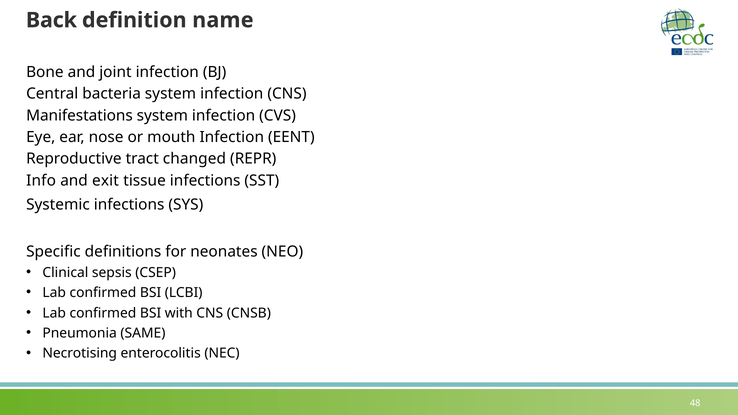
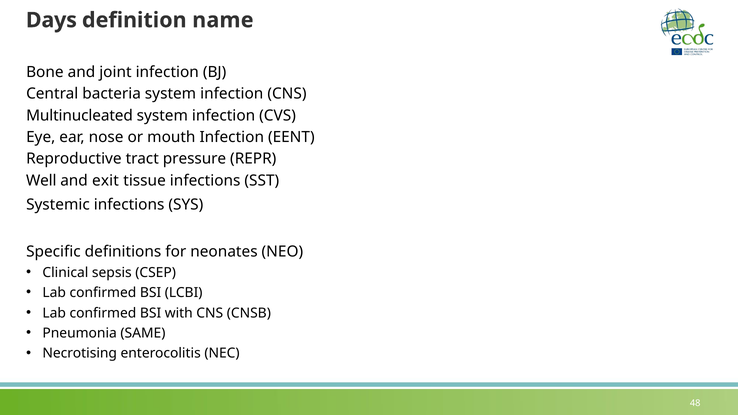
Back: Back -> Days
Manifestations: Manifestations -> Multinucleated
changed: changed -> pressure
Info: Info -> Well
